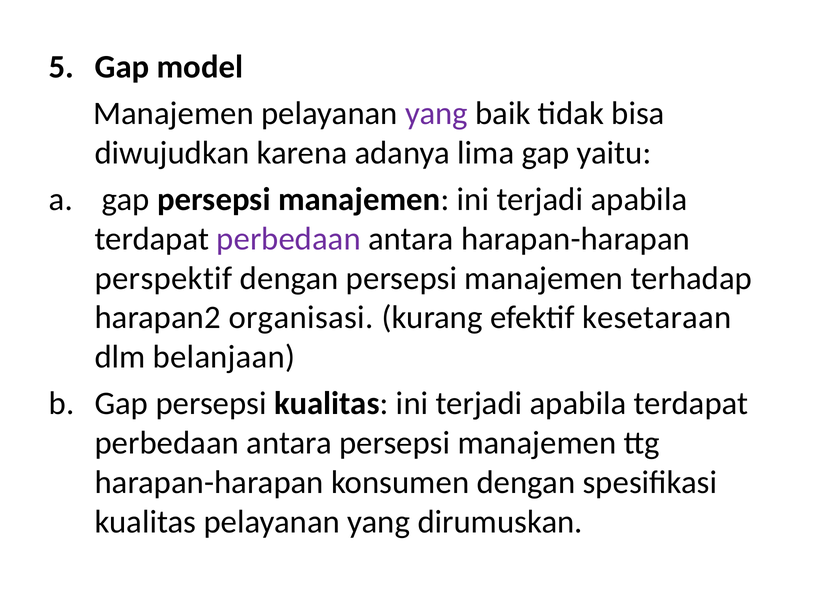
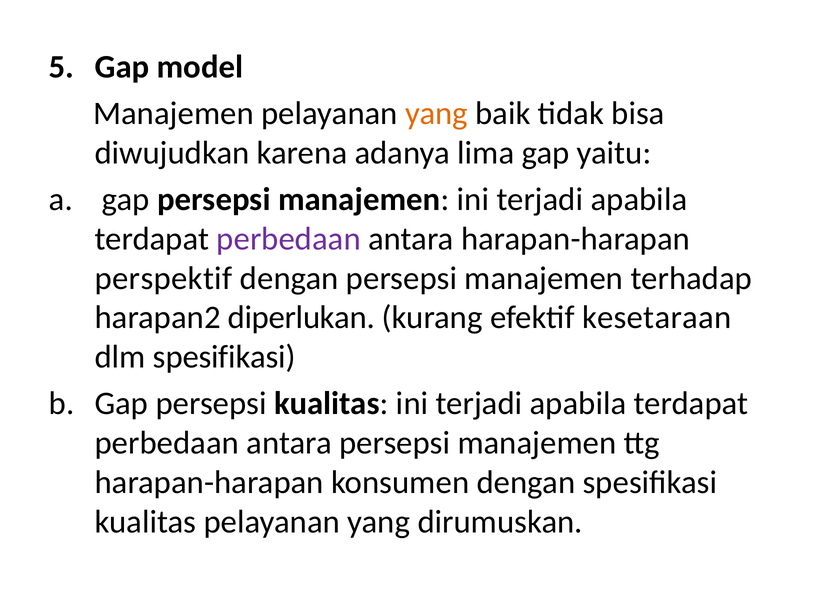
yang at (436, 113) colour: purple -> orange
organisasi: organisasi -> diperlukan
dlm belanjaan: belanjaan -> spesifikasi
